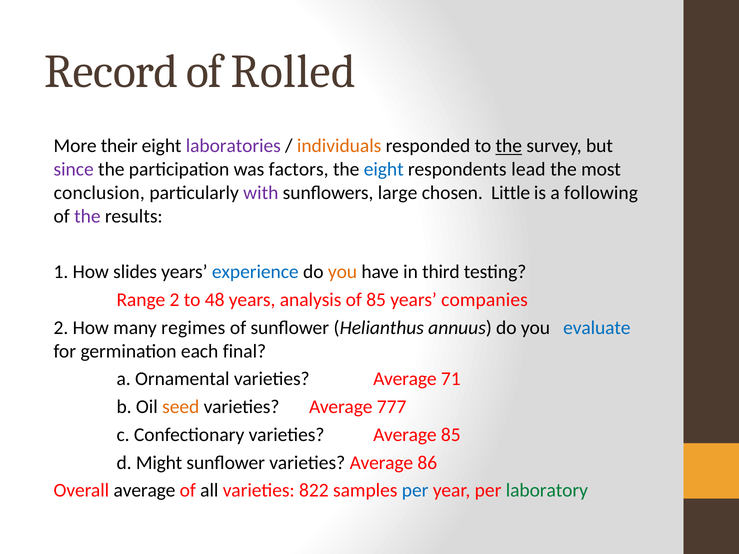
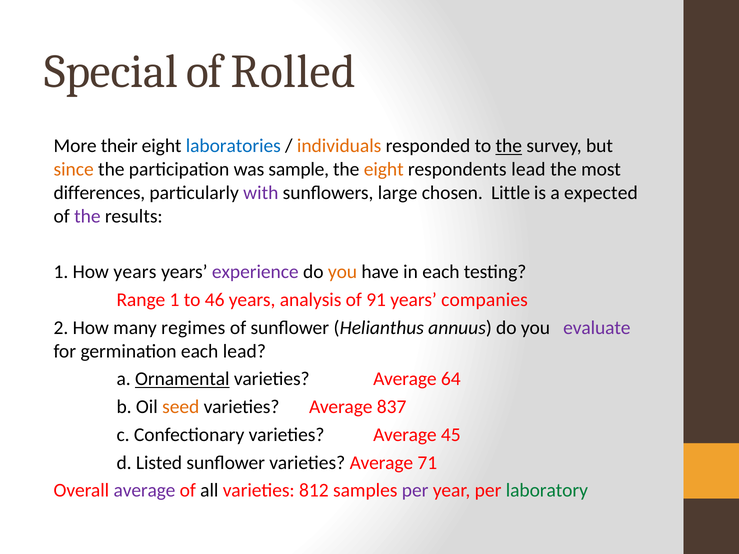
Record: Record -> Special
laboratories colour: purple -> blue
since colour: purple -> orange
factors: factors -> sample
eight at (384, 169) colour: blue -> orange
conclusion: conclusion -> differences
following: following -> expected
How slides: slides -> years
experience colour: blue -> purple
in third: third -> each
Range 2: 2 -> 1
48: 48 -> 46
of 85: 85 -> 91
evaluate colour: blue -> purple
each final: final -> lead
Ornamental underline: none -> present
71: 71 -> 64
777: 777 -> 837
Average 85: 85 -> 45
Might: Might -> Listed
86: 86 -> 71
average at (144, 491) colour: black -> purple
822: 822 -> 812
per at (415, 491) colour: blue -> purple
